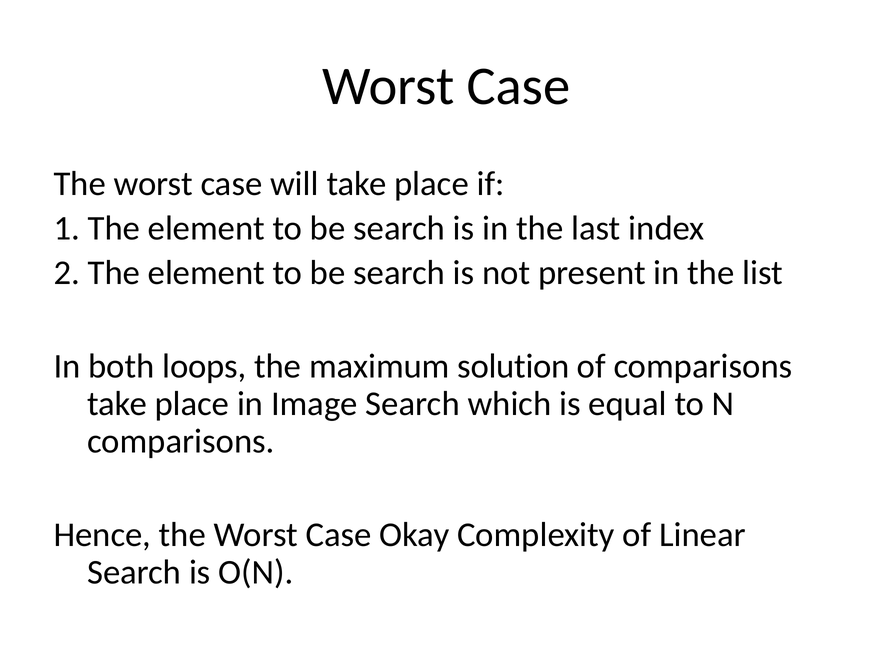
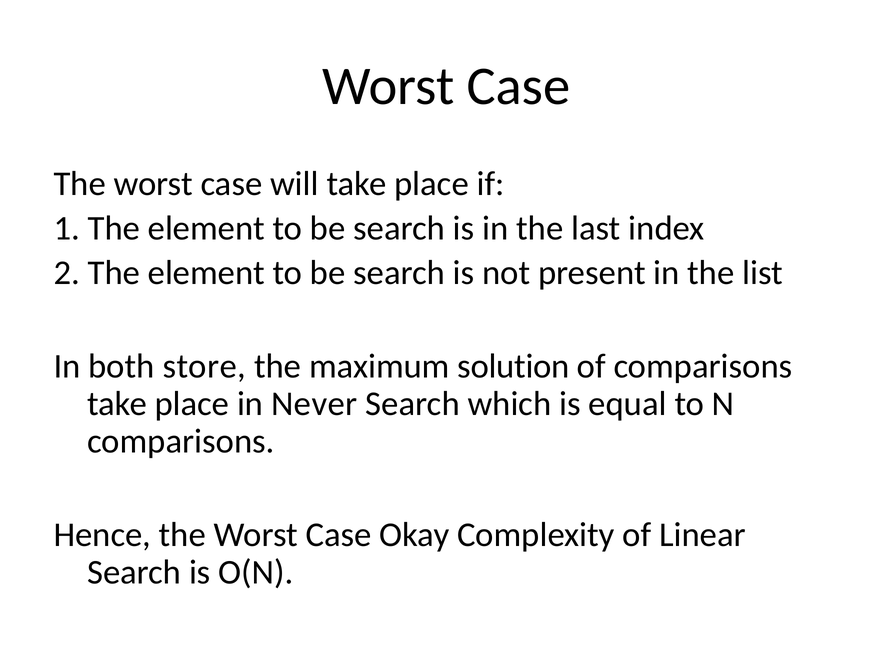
loops: loops -> store
Image: Image -> Never
